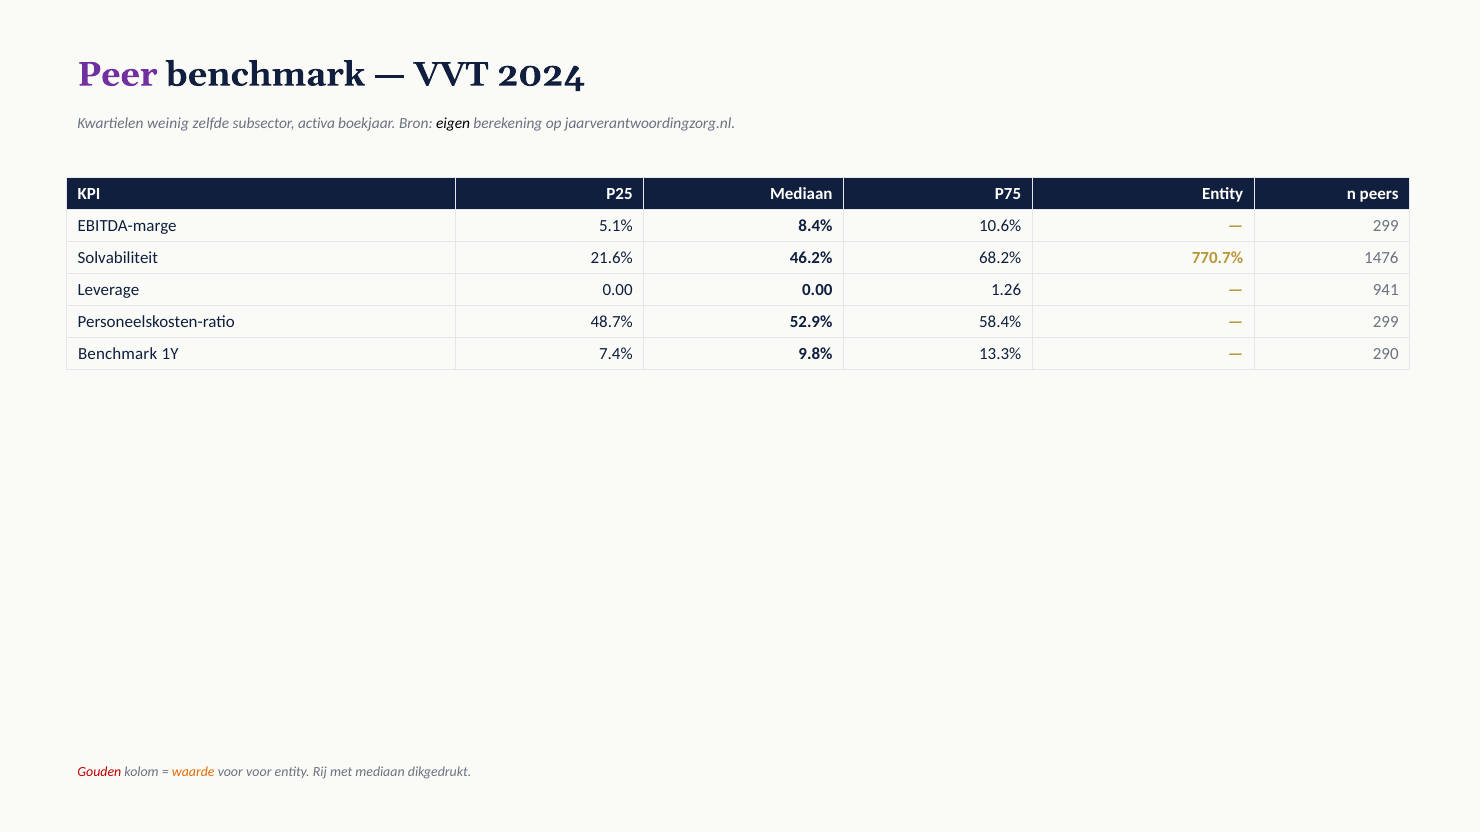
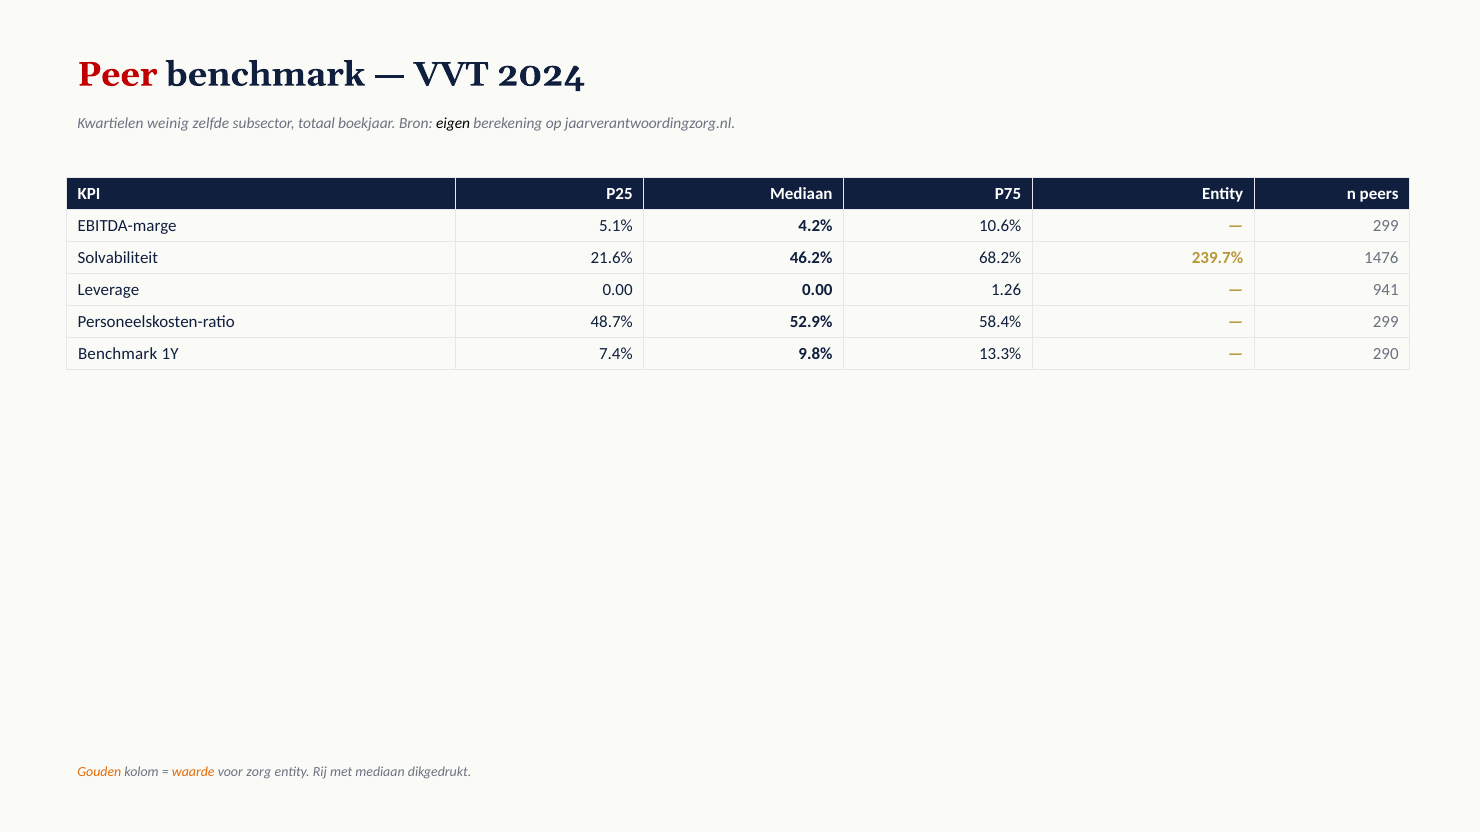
Peer colour: purple -> red
activa: activa -> totaal
8.4%: 8.4% -> 4.2%
770.7%: 770.7% -> 239.7%
Gouden colour: red -> orange
voor voor: voor -> zorg
